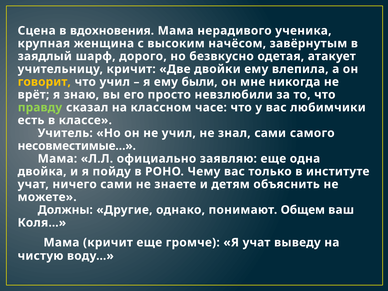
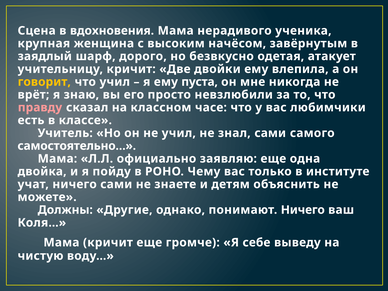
были: были -> пуста
правду colour: light green -> pink
несовместимые…: несовместимые… -> самостоятельно…
понимают Общем: Общем -> Ничего
Я учат: учат -> себе
